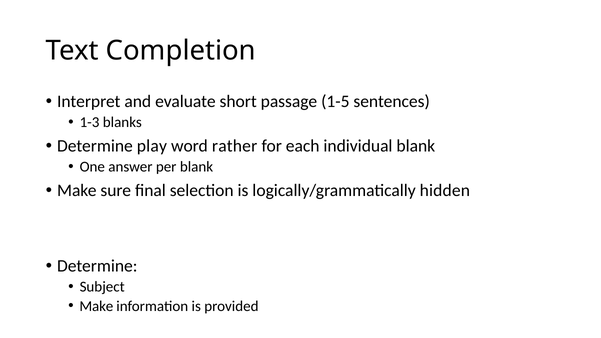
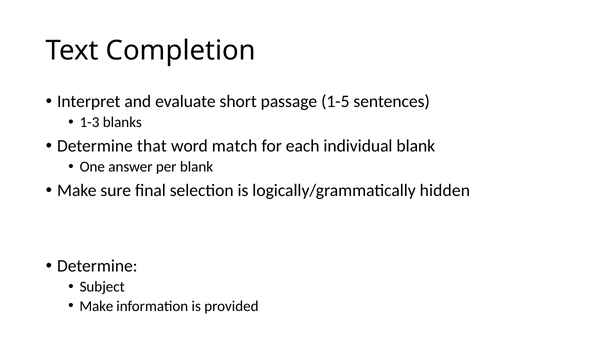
play: play -> that
rather: rather -> match
